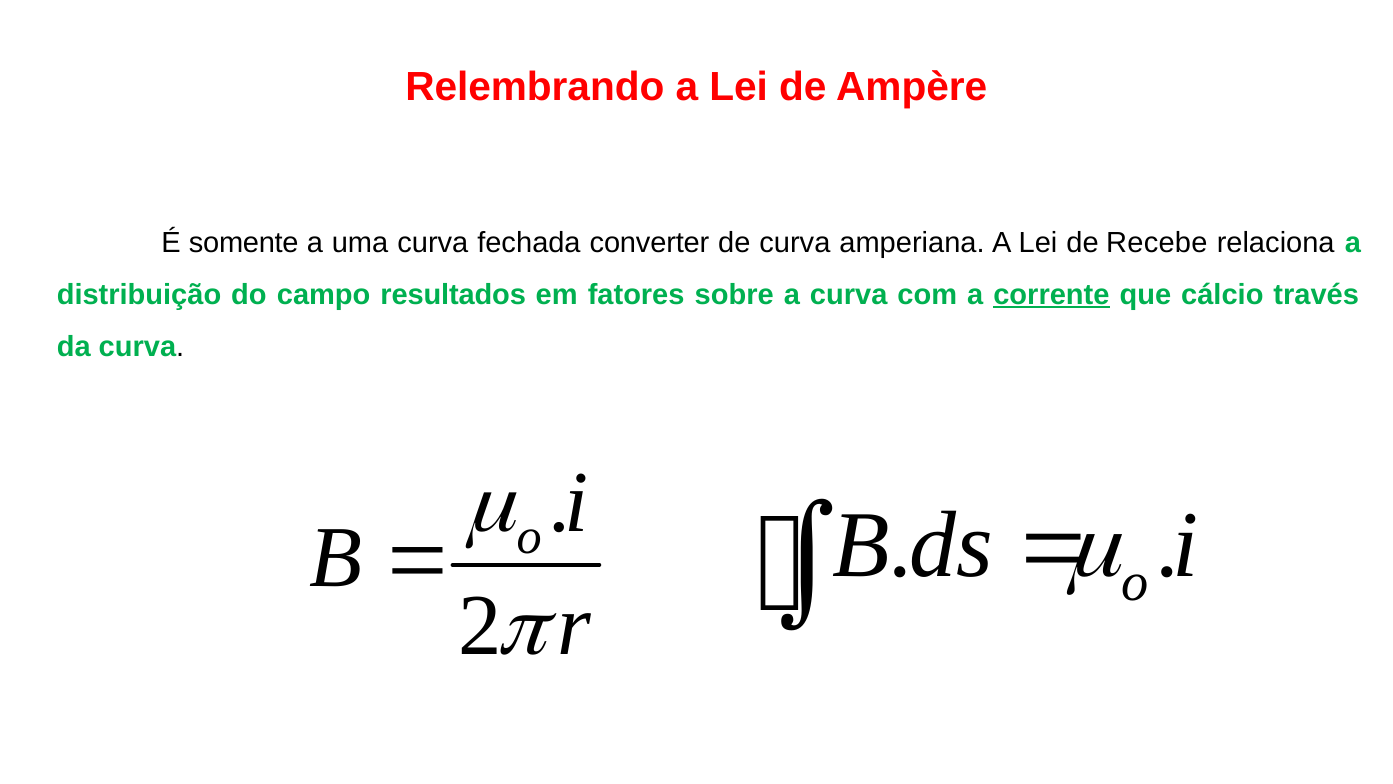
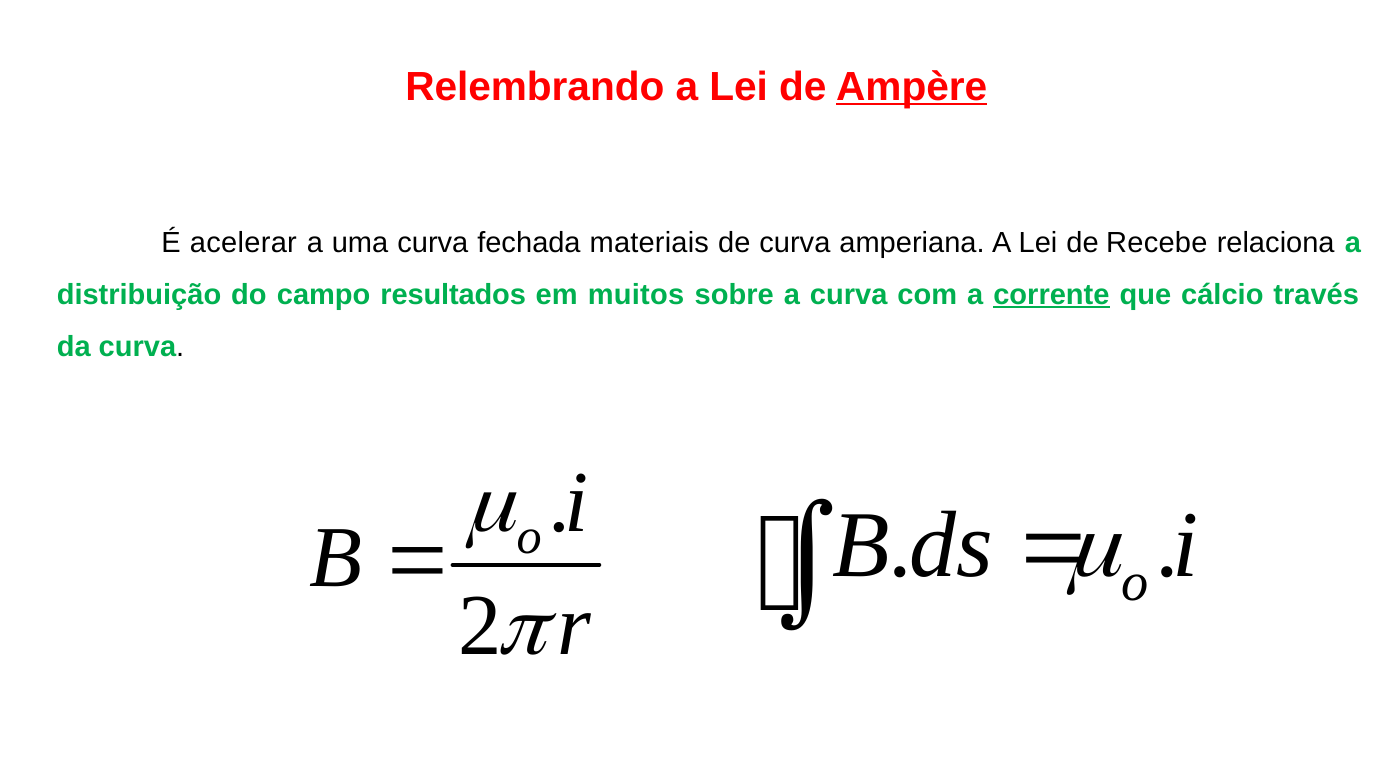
Ampère underline: none -> present
somente: somente -> acelerar
converter: converter -> materiais
fatores: fatores -> muitos
